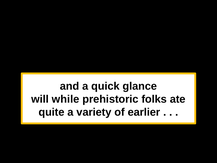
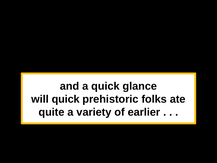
will while: while -> quick
